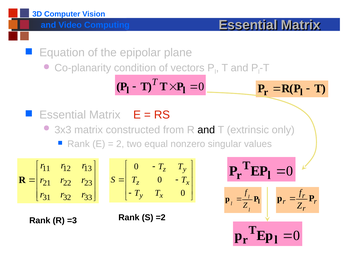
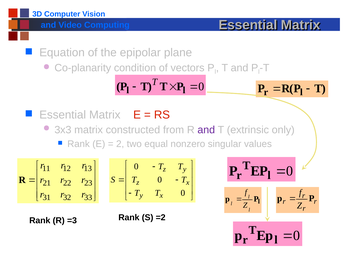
and at (206, 130) colour: black -> purple
